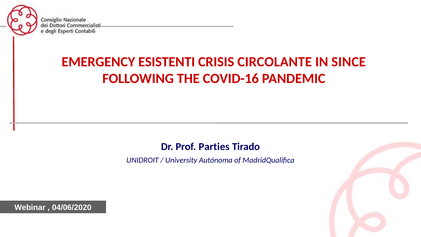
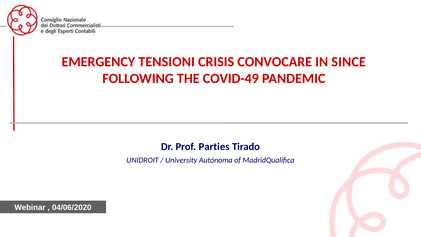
ESISTENTI: ESISTENTI -> TENSIONI
CIRCOLANTE: CIRCOLANTE -> CONVOCARE
COVID-16: COVID-16 -> COVID-49
